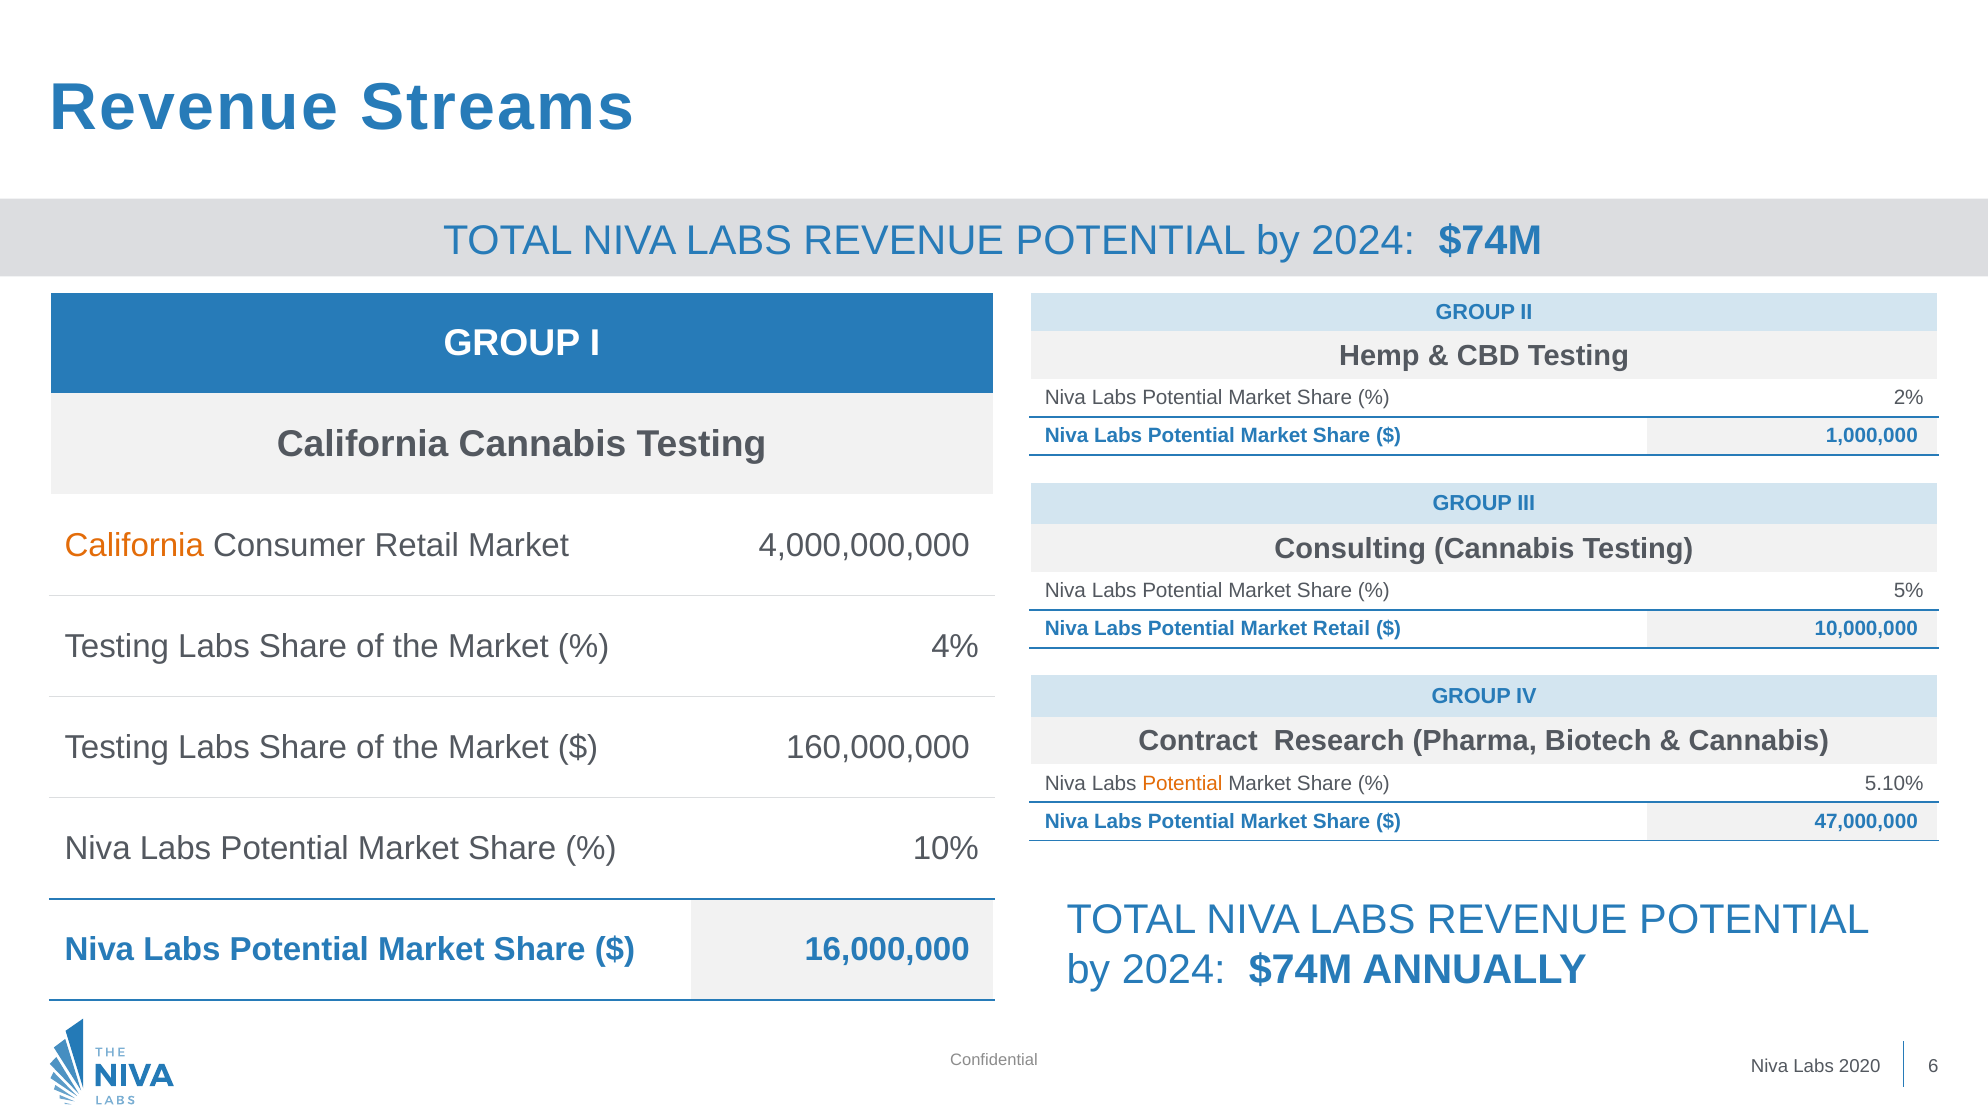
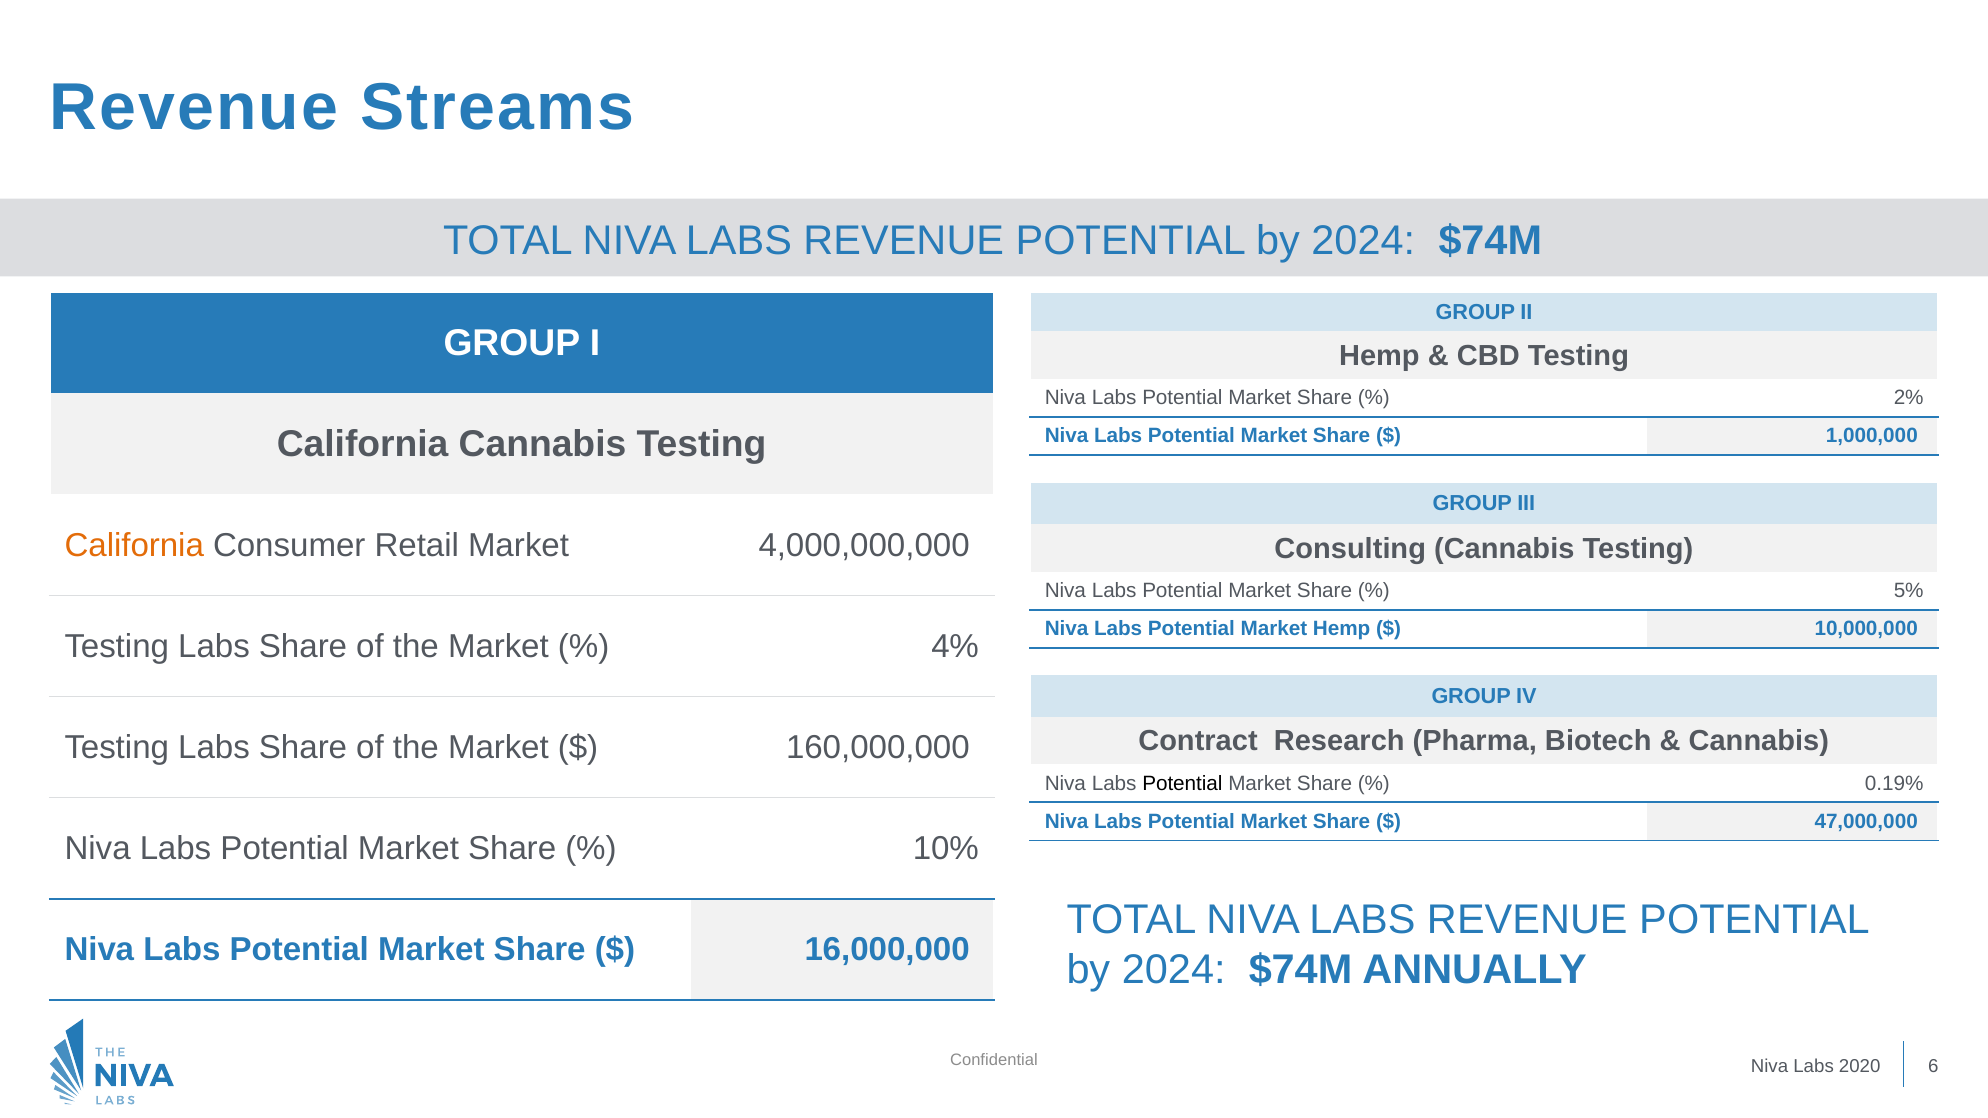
Market Retail: Retail -> Hemp
Potential at (1182, 784) colour: orange -> black
5.10%: 5.10% -> 0.19%
